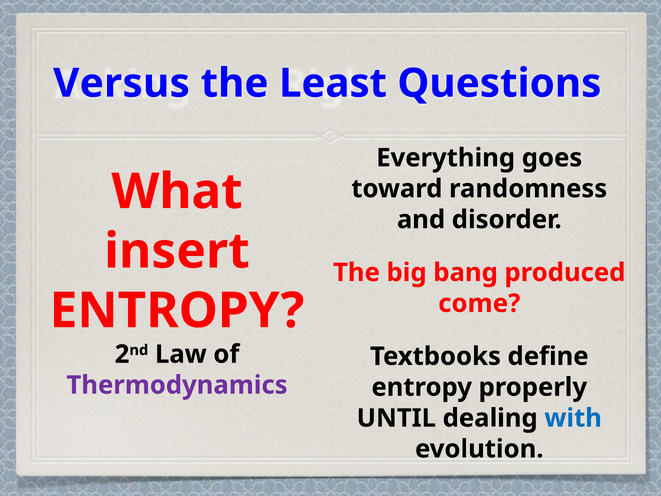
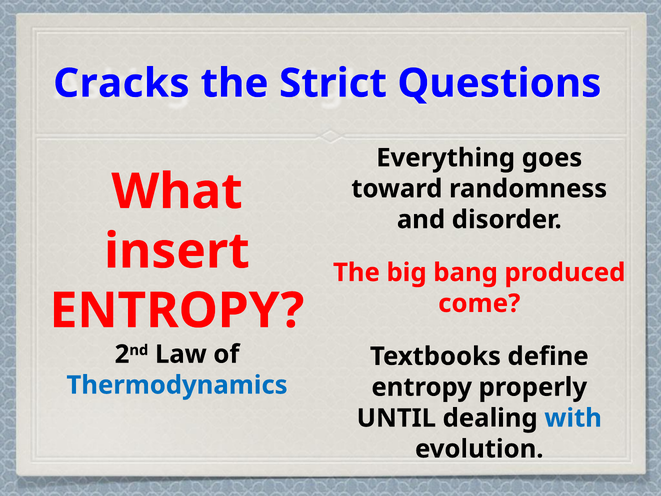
Versus: Versus -> Cracks
Least: Least -> Strict
Thermodynamics colour: purple -> blue
